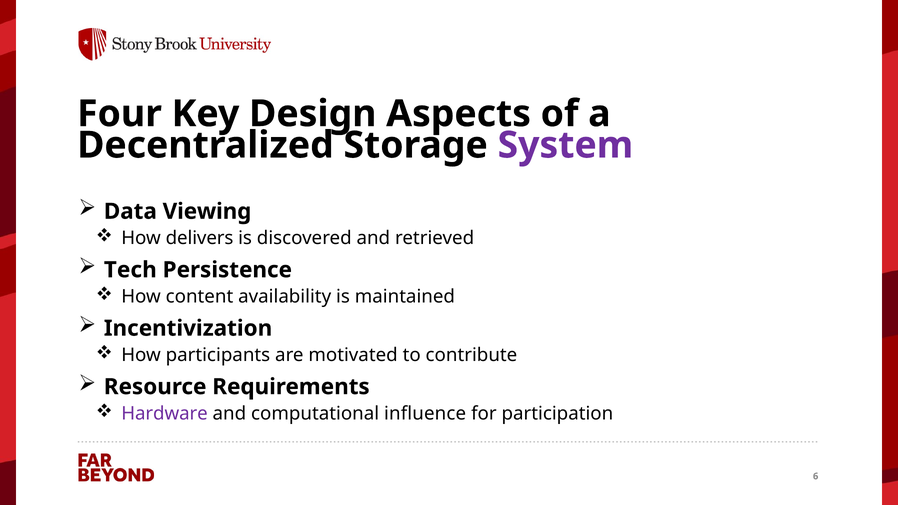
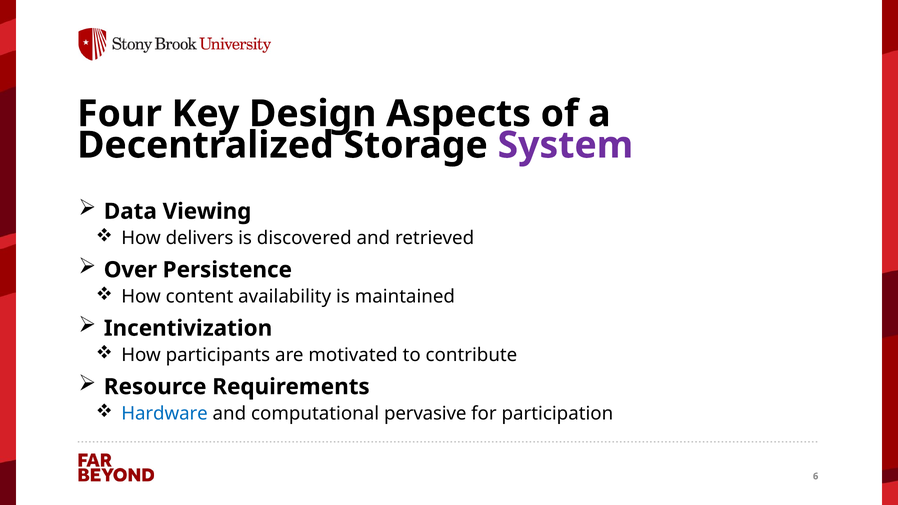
Tech: Tech -> Over
Hardware colour: purple -> blue
influence: influence -> pervasive
